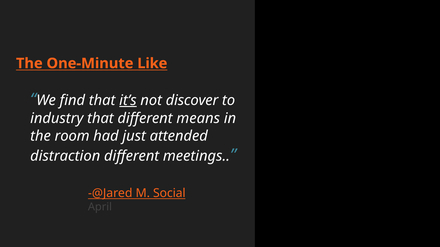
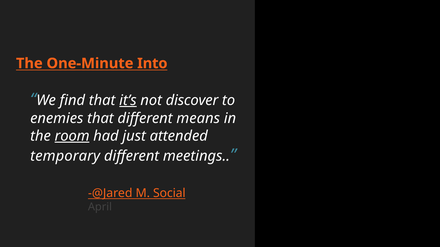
Like: Like -> Into
industry: industry -> enemies
room underline: none -> present
distraction: distraction -> temporary
